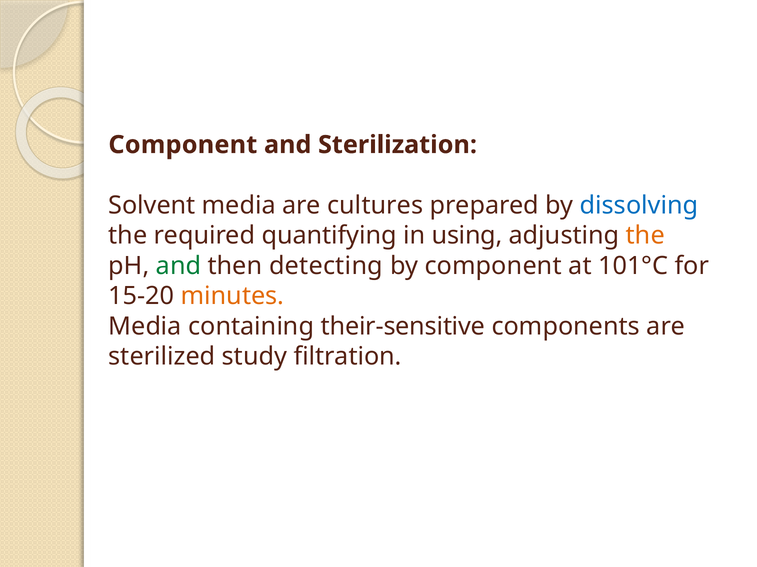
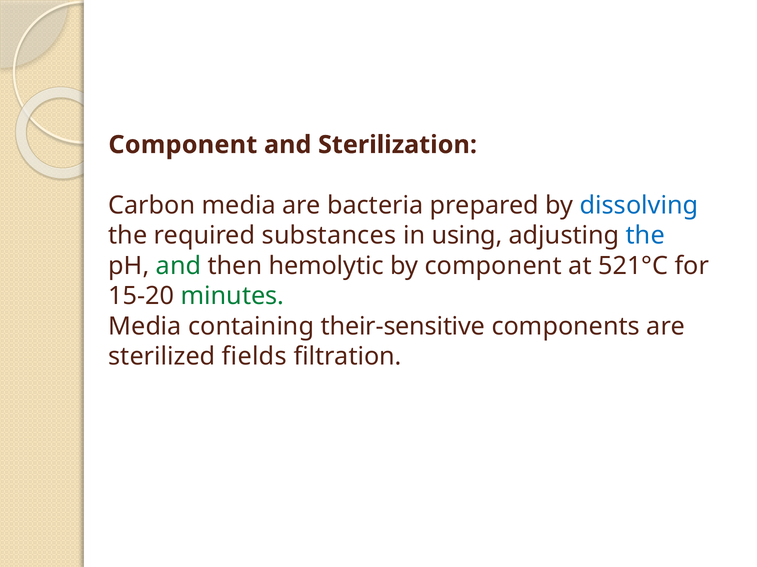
Solvent: Solvent -> Carbon
cultures: cultures -> bacteria
quantifying: quantifying -> substances
the at (645, 236) colour: orange -> blue
detecting: detecting -> hemolytic
101°C: 101°C -> 521°C
minutes colour: orange -> green
study: study -> fields
